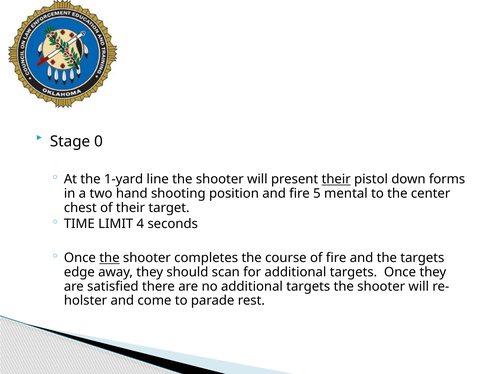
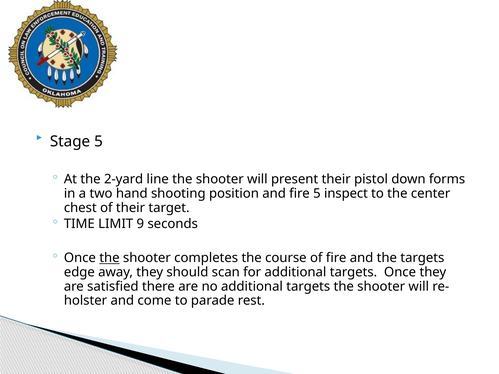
Stage 0: 0 -> 5
1-yard: 1-yard -> 2-yard
their at (336, 179) underline: present -> none
mental: mental -> inspect
4: 4 -> 9
